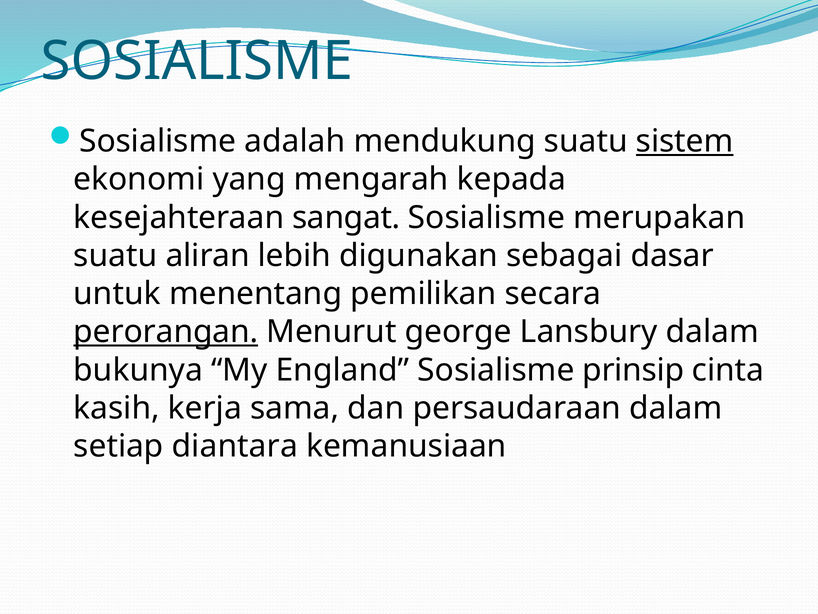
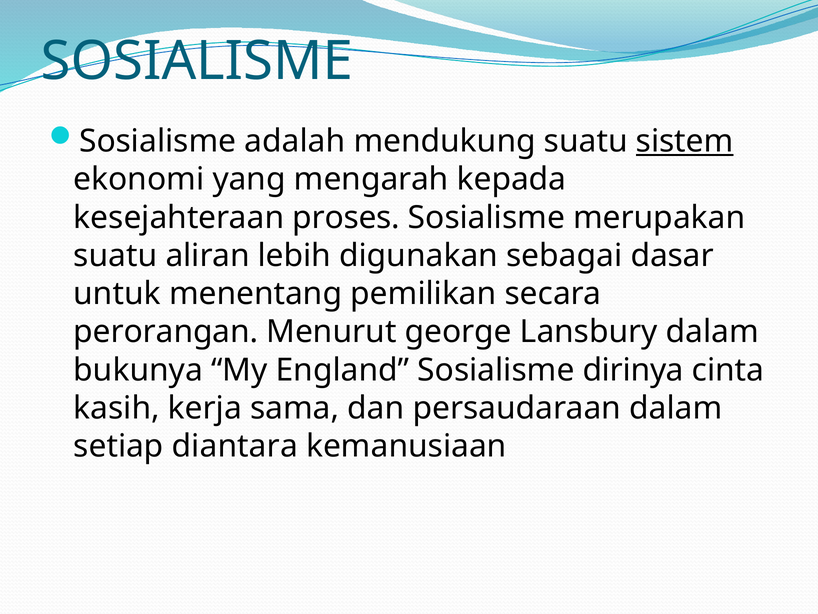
sangat: sangat -> proses
perorangan underline: present -> none
prinsip: prinsip -> dirinya
